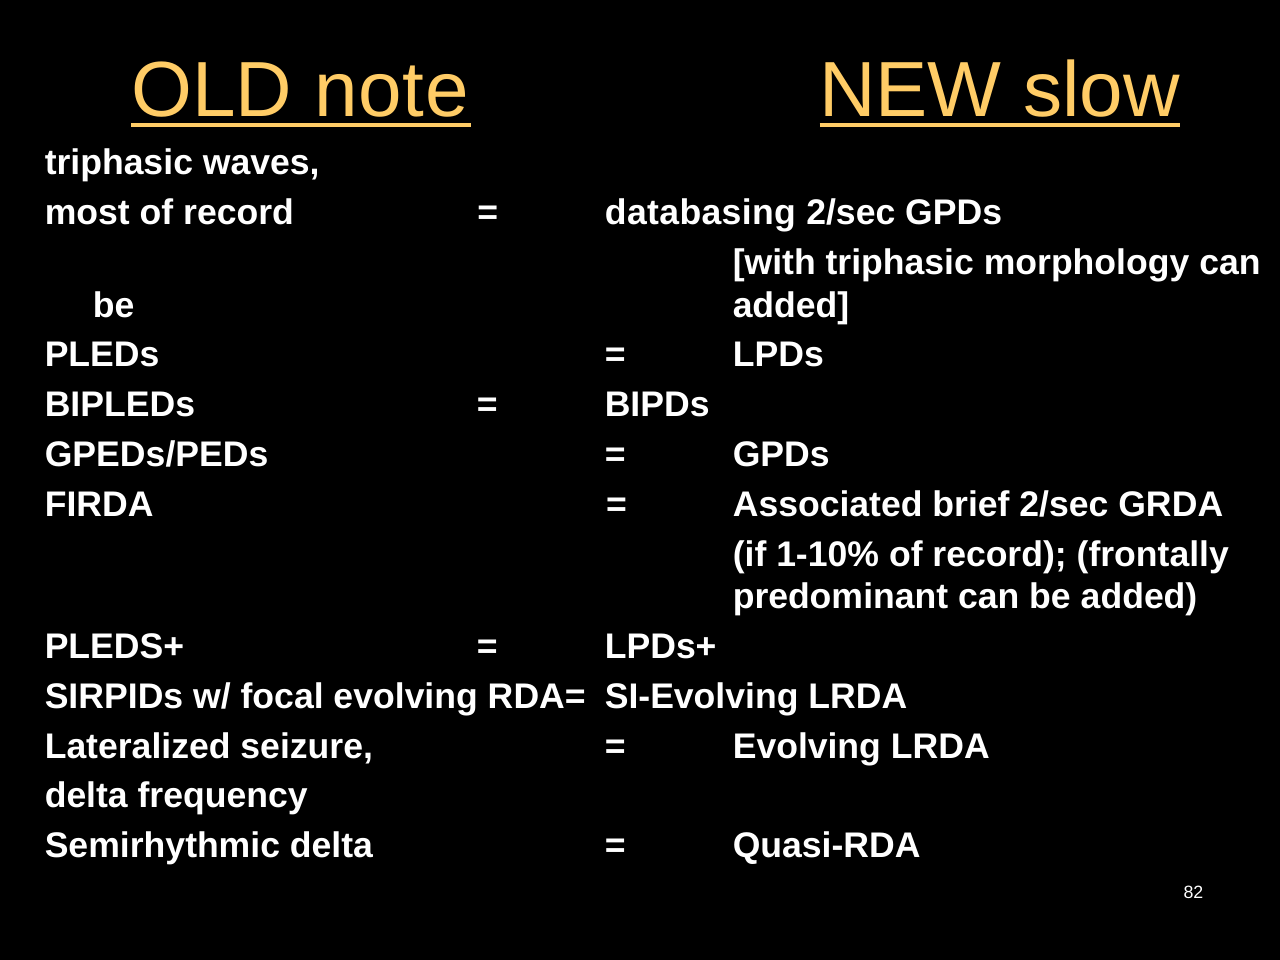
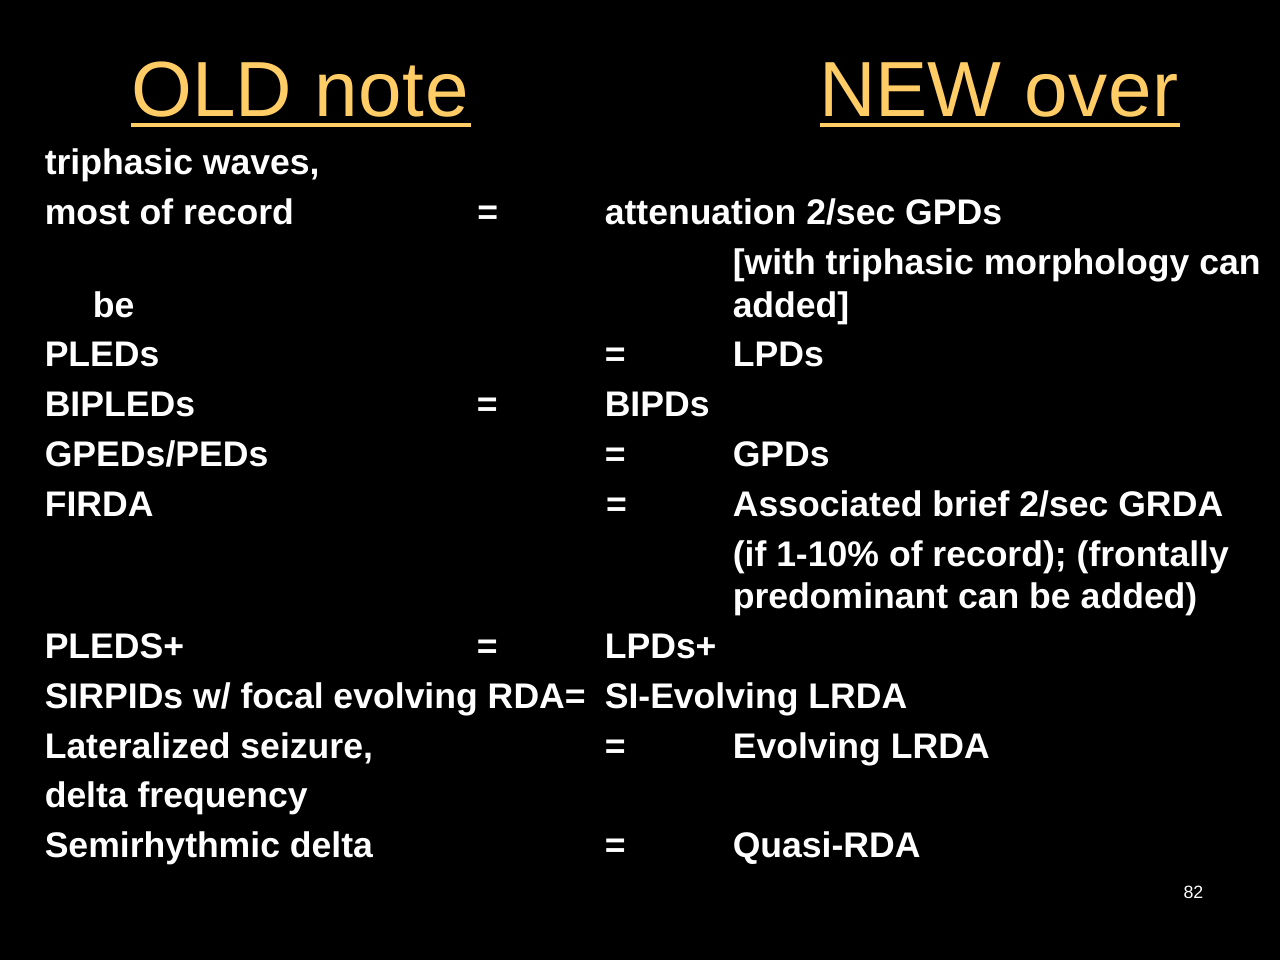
slow: slow -> over
databasing: databasing -> attenuation
